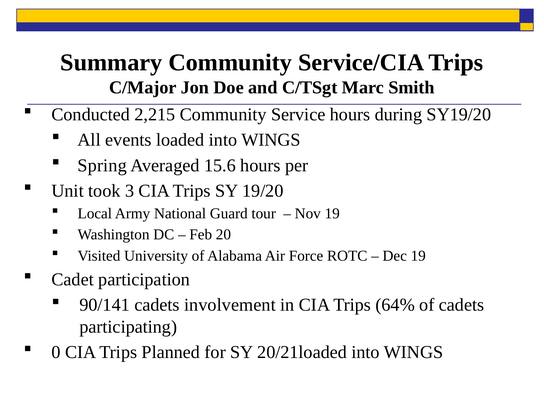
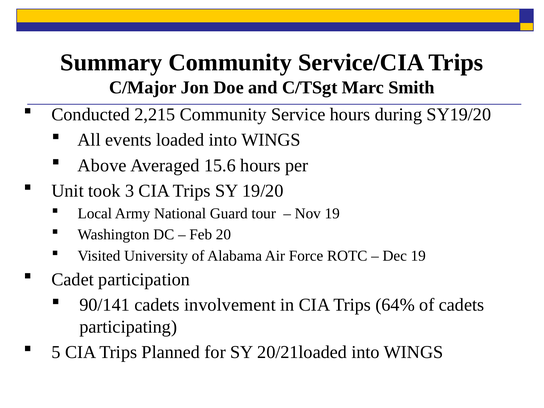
Spring: Spring -> Above
0: 0 -> 5
